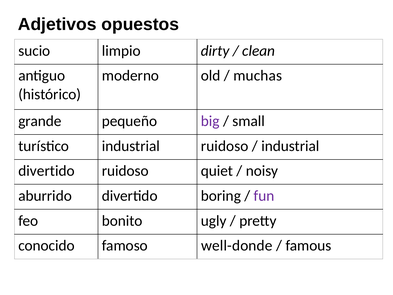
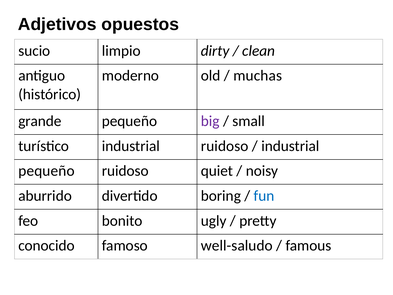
divertido at (47, 171): divertido -> pequeño
fun colour: purple -> blue
well-donde: well-donde -> well-saludo
